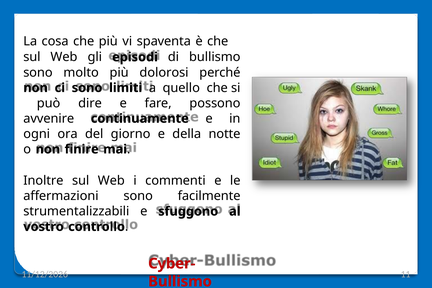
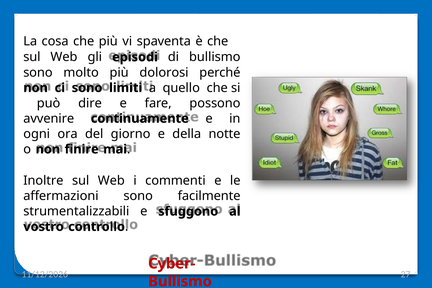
11: 11 -> 27
